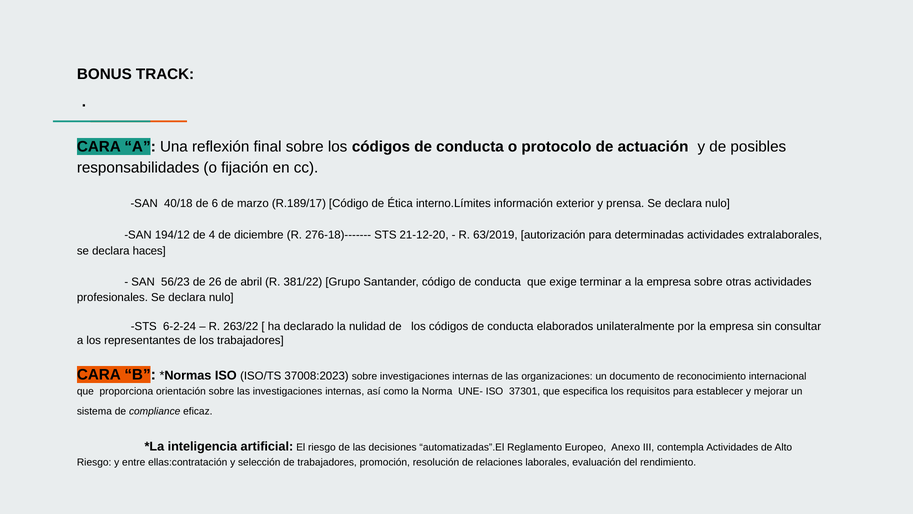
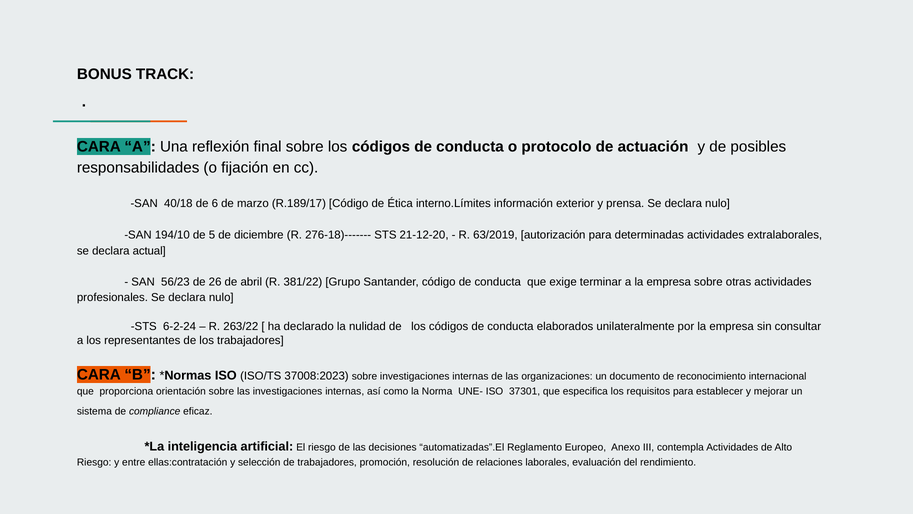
194/12: 194/12 -> 194/10
4: 4 -> 5
haces: haces -> actual
